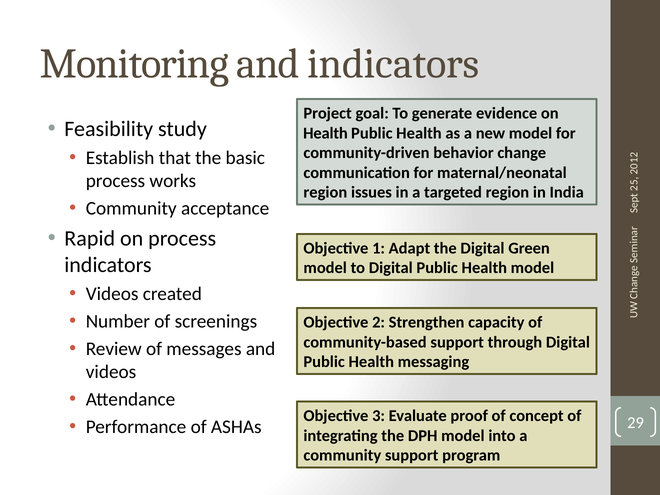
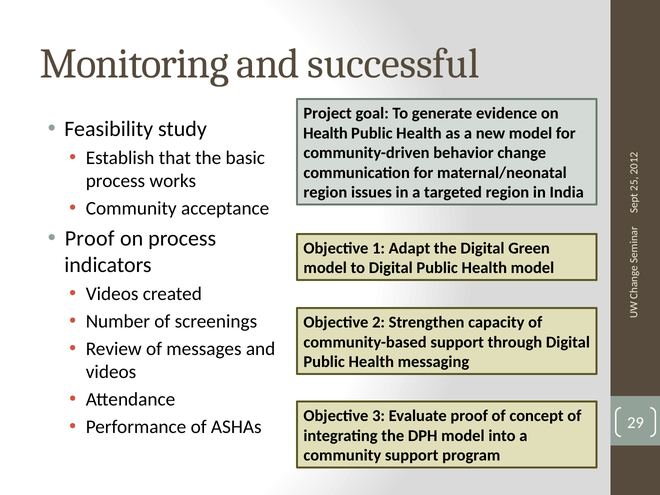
and indicators: indicators -> successful
Rapid at (90, 239): Rapid -> Proof
